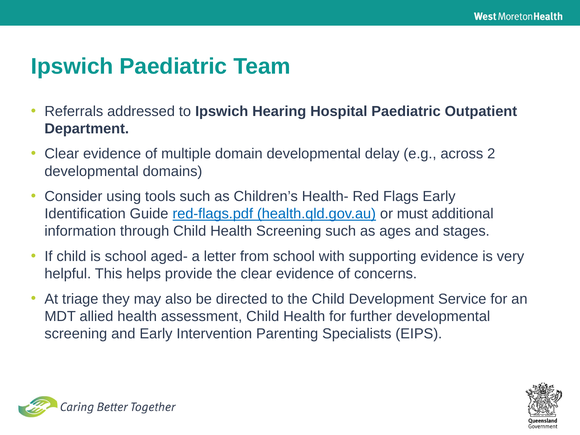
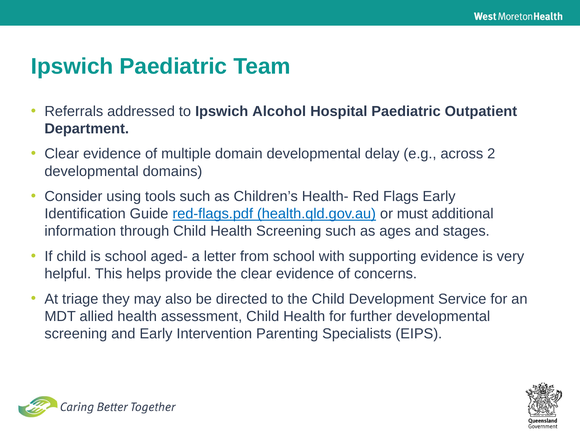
Hearing: Hearing -> Alcohol
